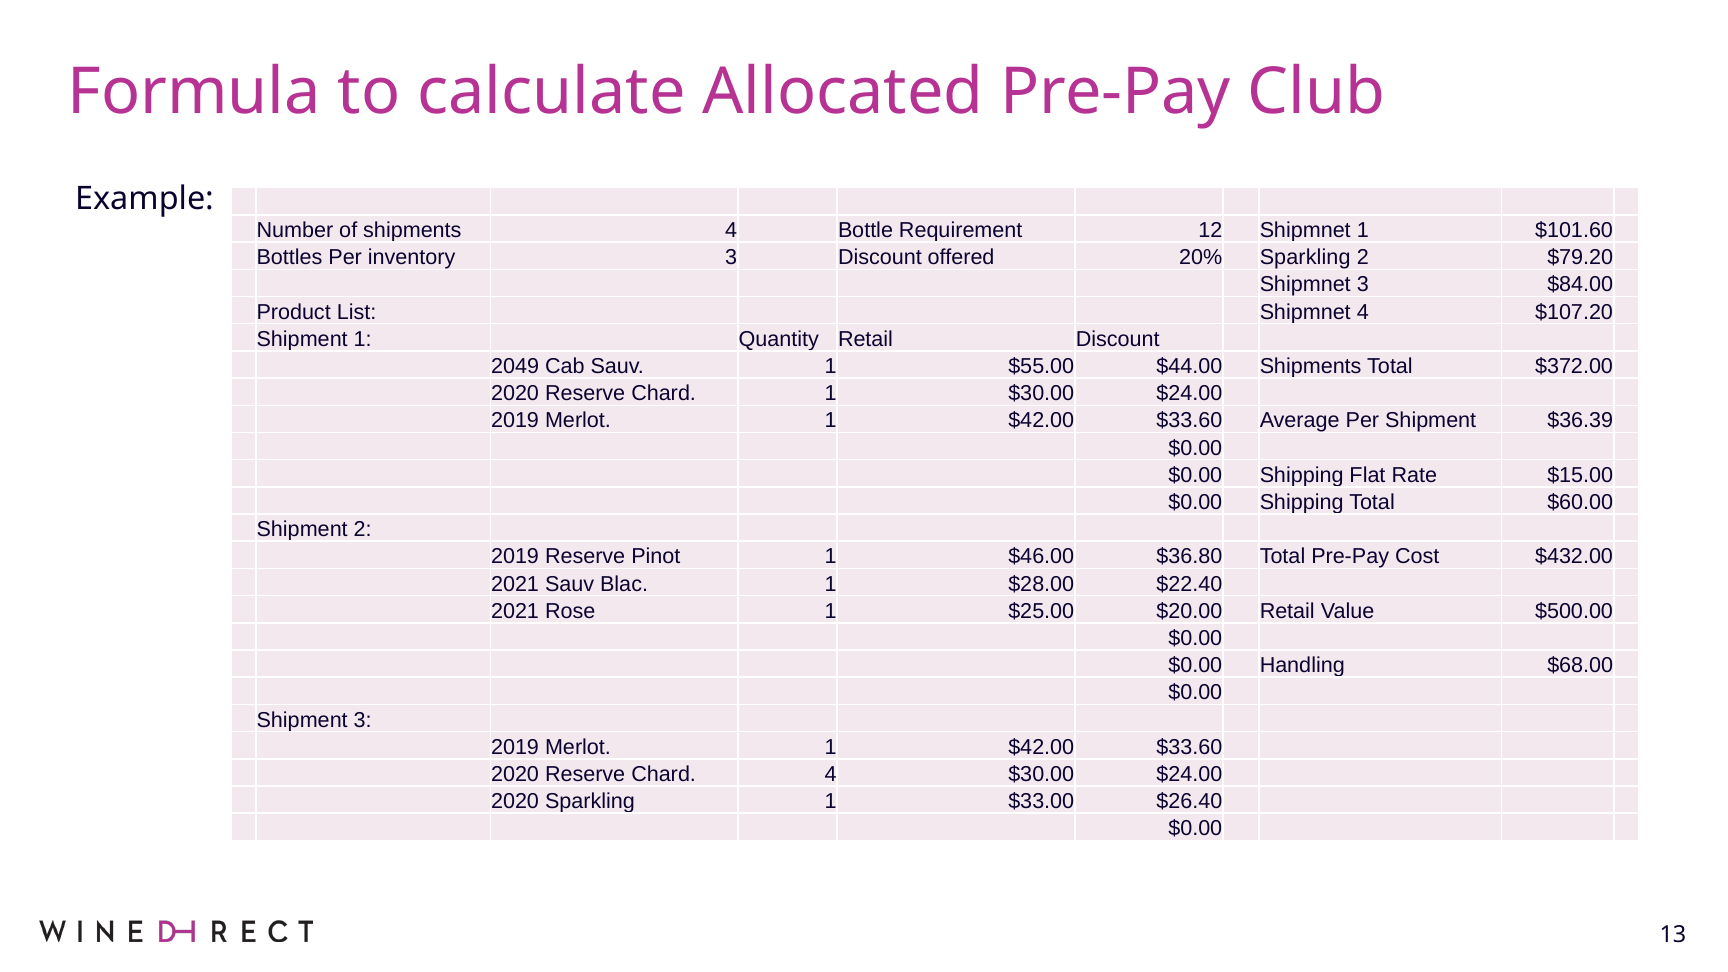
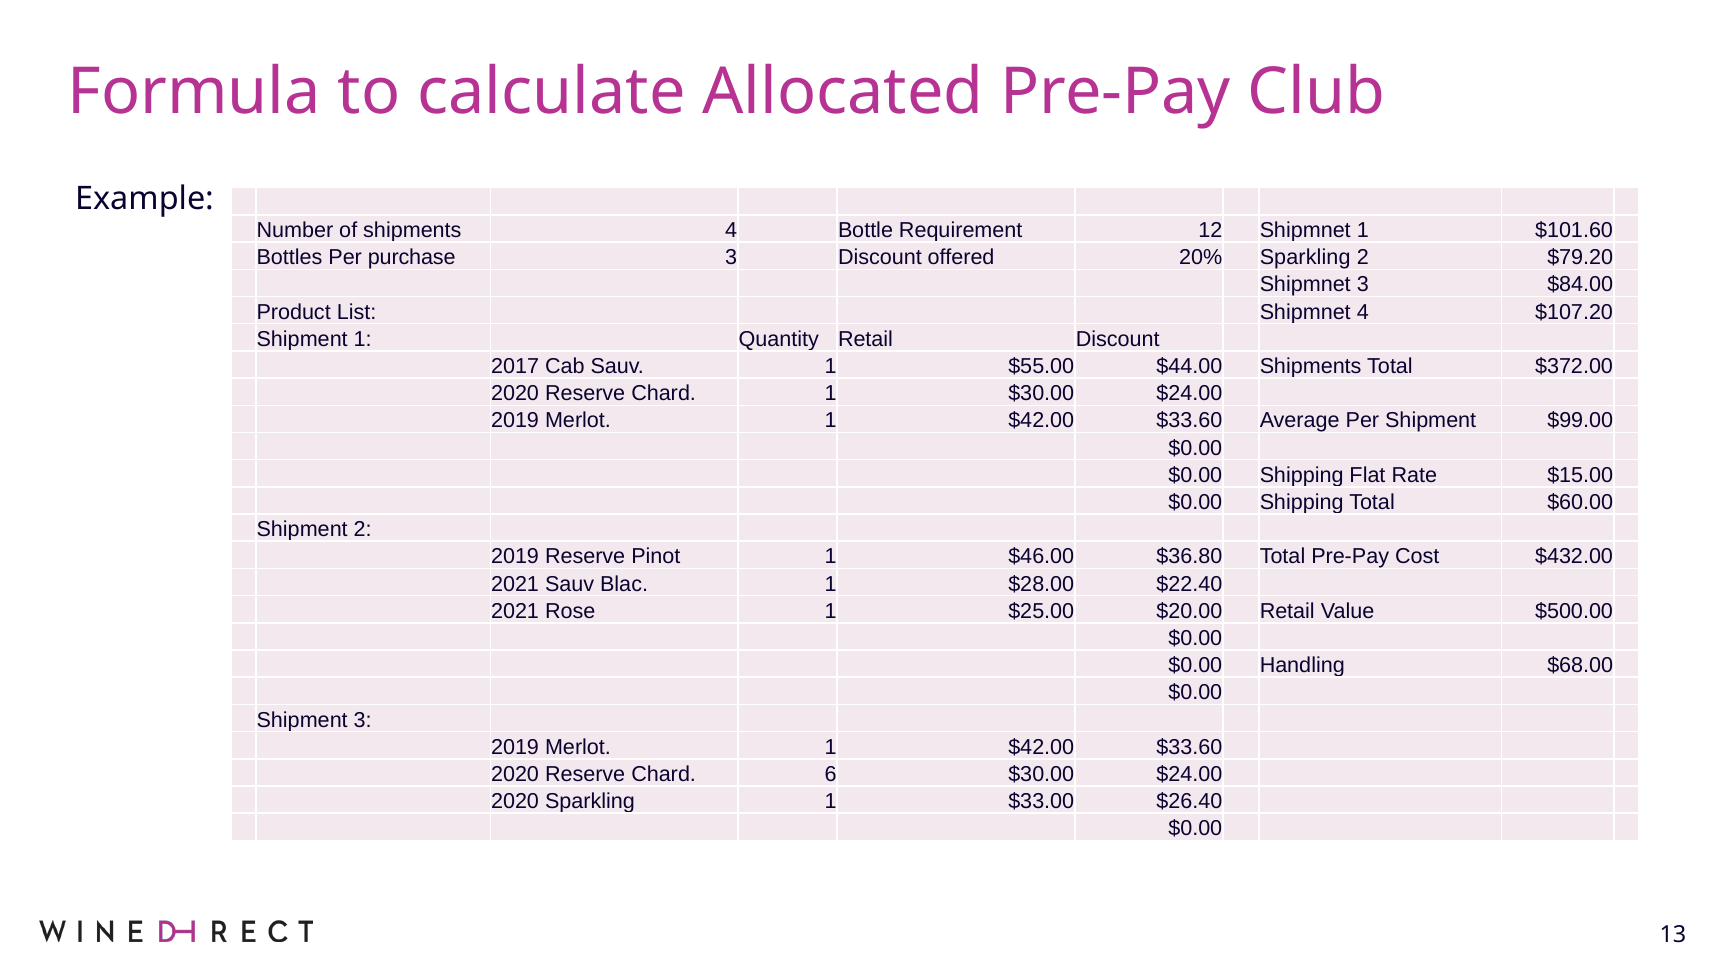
inventory: inventory -> purchase
2049: 2049 -> 2017
$36.39: $36.39 -> $99.00
Chard 4: 4 -> 6
